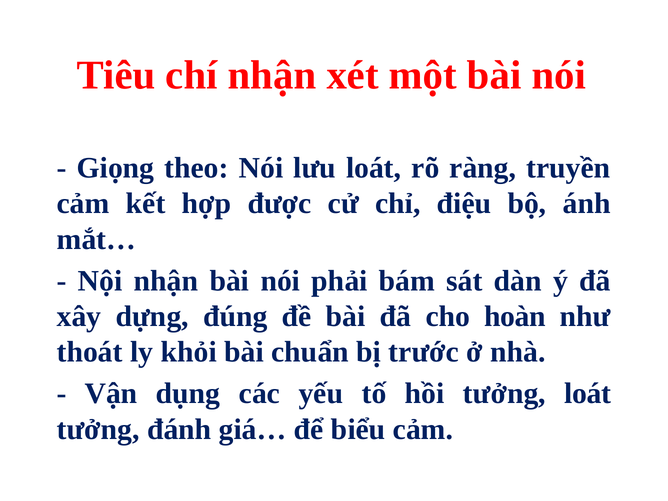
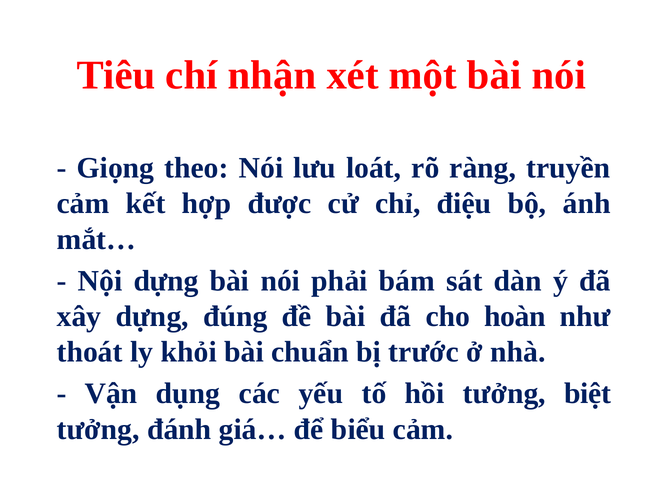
Nội nhận: nhận -> dựng
tưởng loát: loát -> biệt
